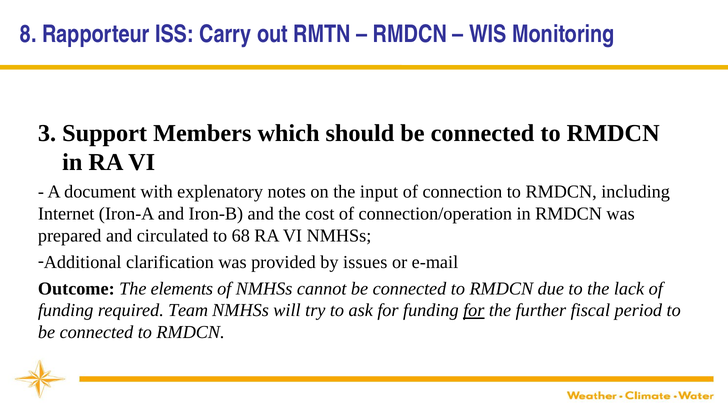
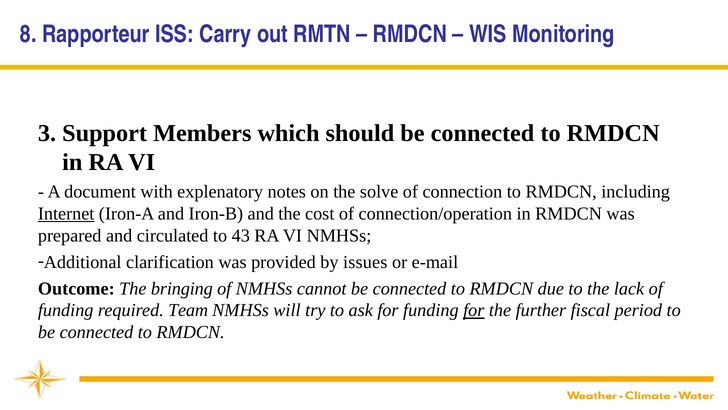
input: input -> solve
Internet underline: none -> present
68: 68 -> 43
elements: elements -> bringing
